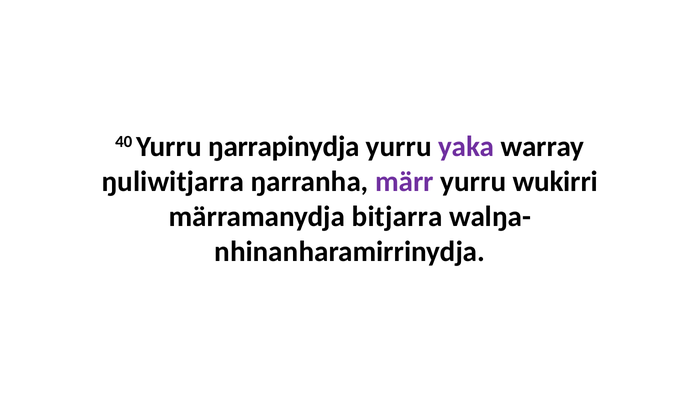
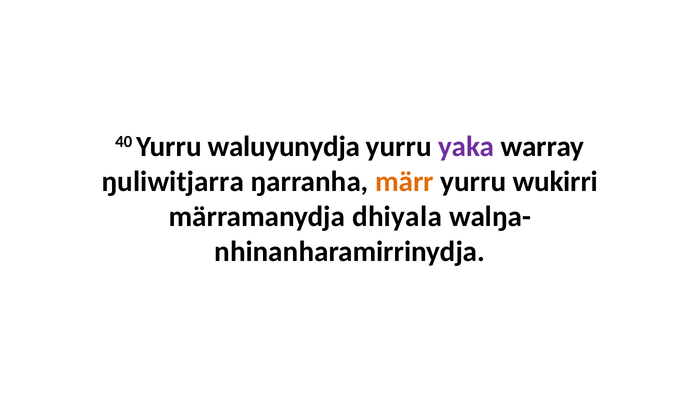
ŋarrapinydja: ŋarrapinydja -> waluyunydja
märr colour: purple -> orange
bitjarra: bitjarra -> dhiyala
